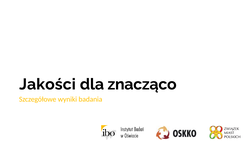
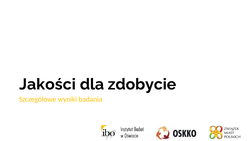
znacząco: znacząco -> zdobycie
